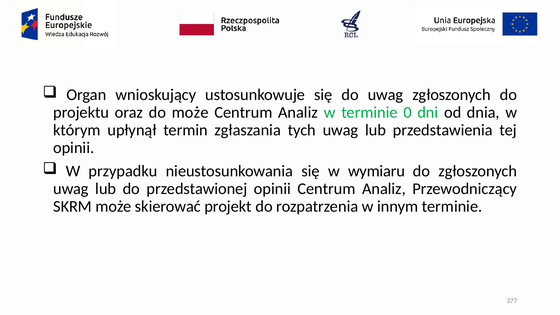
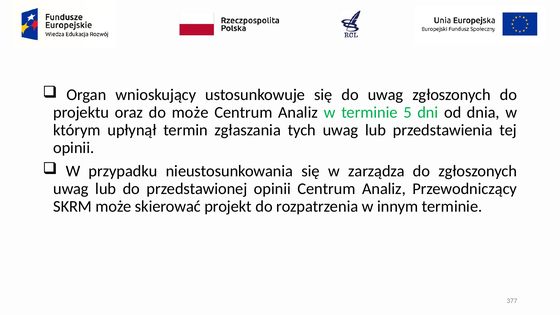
0: 0 -> 5
wymiaru: wymiaru -> zarządza
